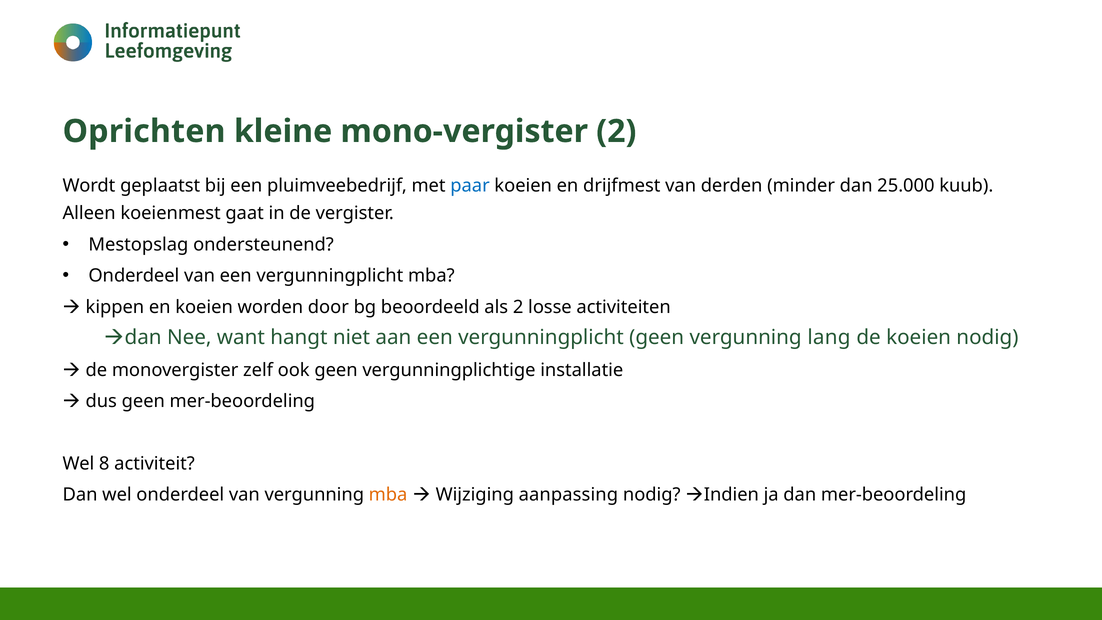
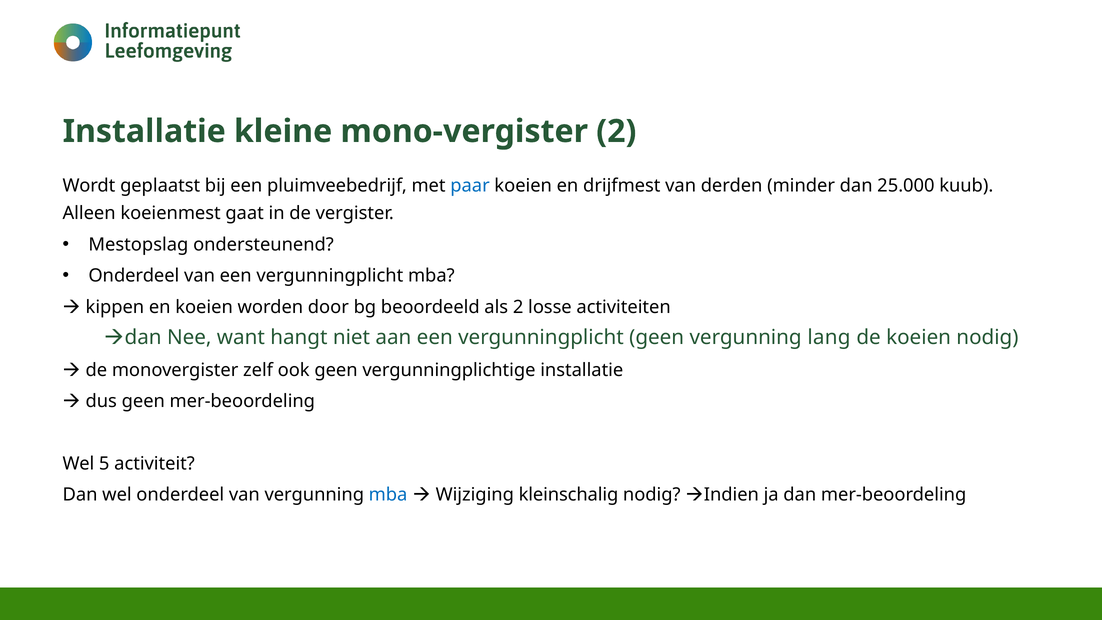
Oprichten at (144, 131): Oprichten -> Installatie
8: 8 -> 5
mba at (388, 495) colour: orange -> blue
aanpassing: aanpassing -> kleinschalig
